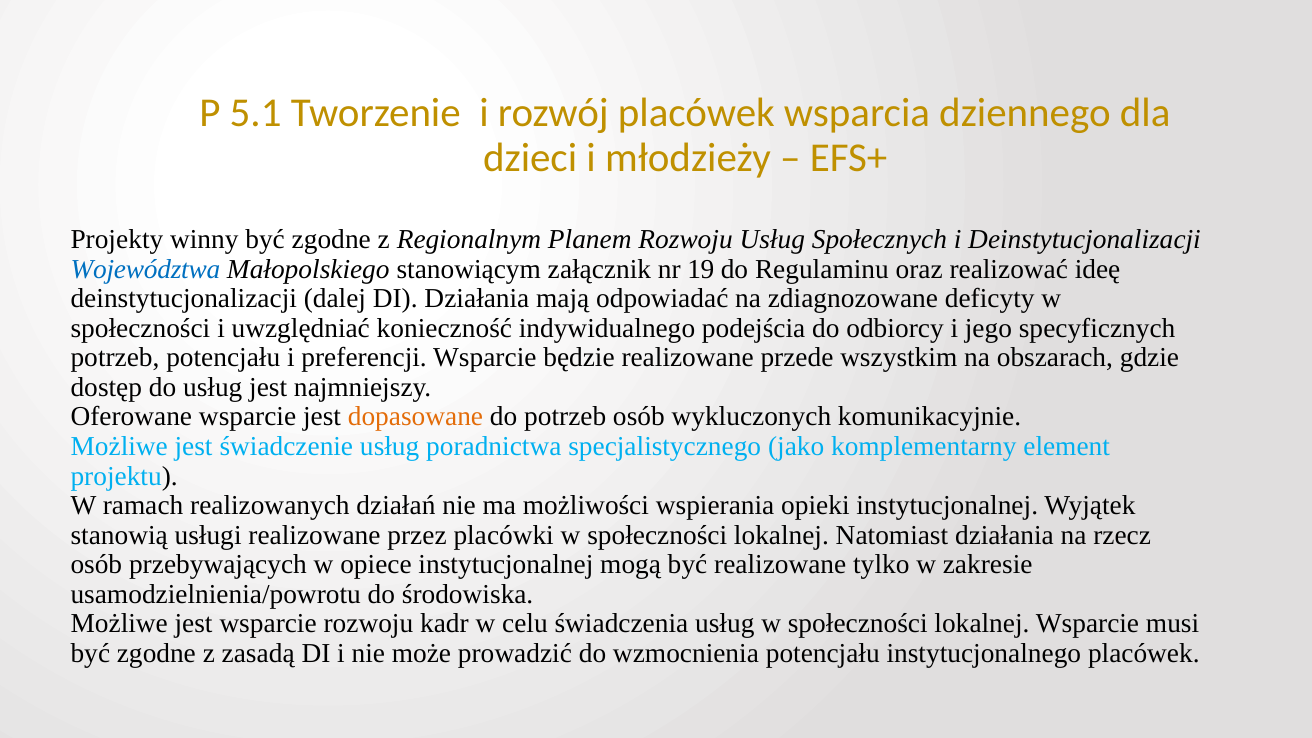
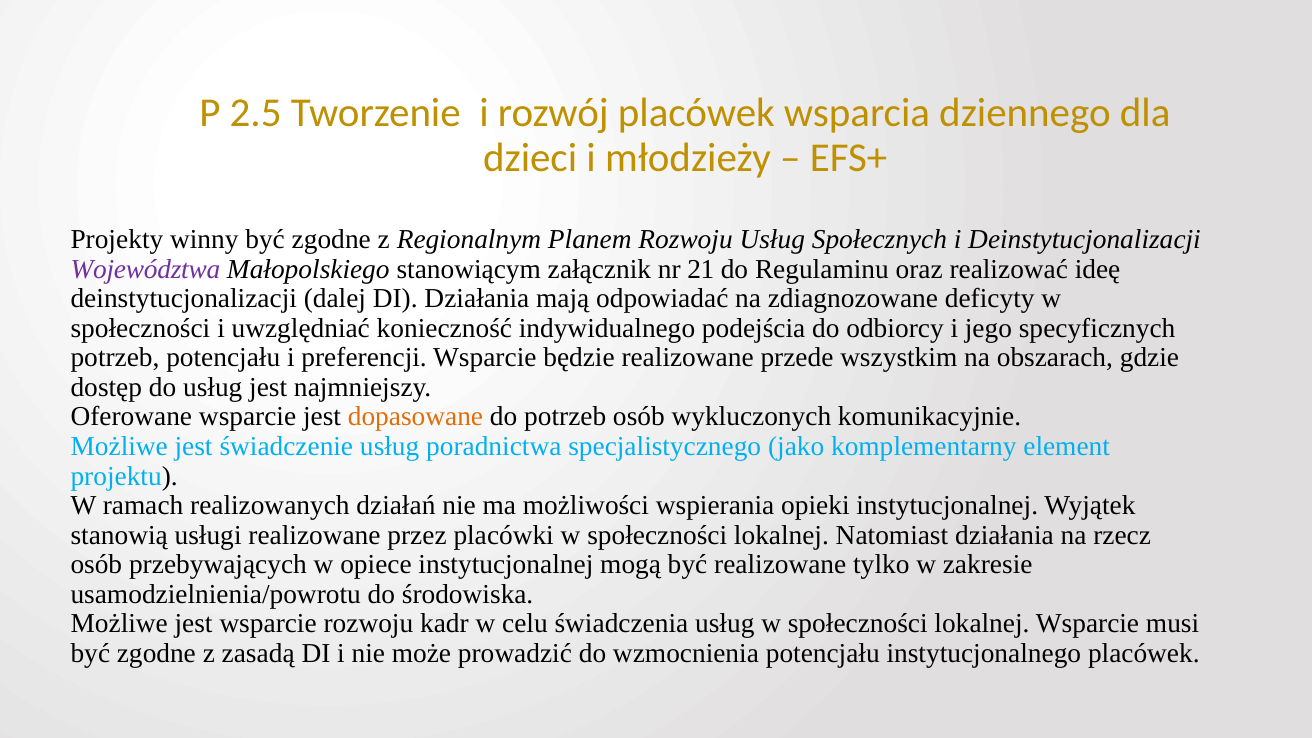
5.1: 5.1 -> 2.5
Województwa colour: blue -> purple
19: 19 -> 21
